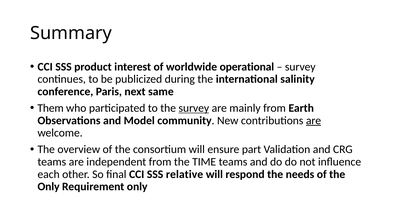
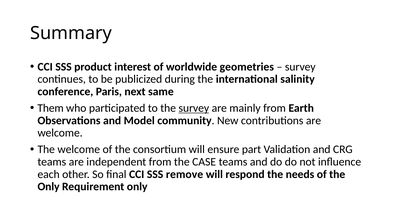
operational: operational -> geometries
are at (314, 121) underline: present -> none
The overview: overview -> welcome
TIME: TIME -> CASE
relative: relative -> remove
